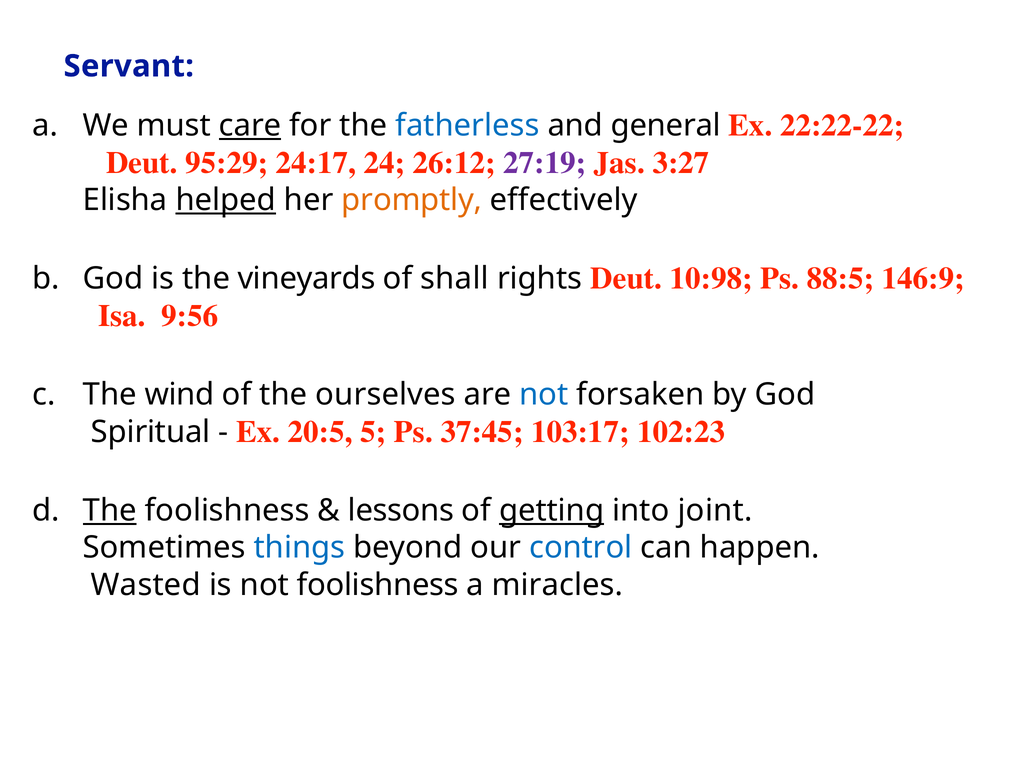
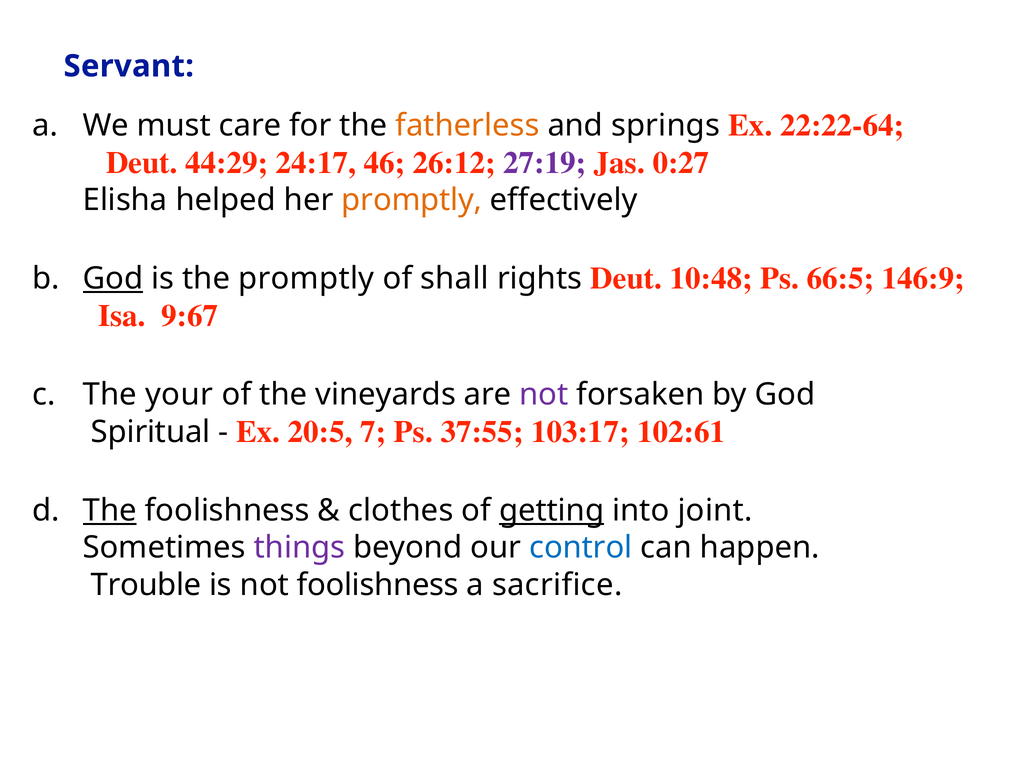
care underline: present -> none
fatherless colour: blue -> orange
general: general -> springs
22:22-22: 22:22-22 -> 22:22-64
95:29: 95:29 -> 44:29
24: 24 -> 46
3:27: 3:27 -> 0:27
helped underline: present -> none
God at (113, 279) underline: none -> present
the vineyards: vineyards -> promptly
10:98: 10:98 -> 10:48
88:5: 88:5 -> 66:5
9:56: 9:56 -> 9:67
wind: wind -> your
ourselves: ourselves -> vineyards
not at (544, 395) colour: blue -> purple
5: 5 -> 7
37:45: 37:45 -> 37:55
102:23: 102:23 -> 102:61
lessons: lessons -> clothes
things colour: blue -> purple
Wasted: Wasted -> Trouble
miracles: miracles -> sacrifice
